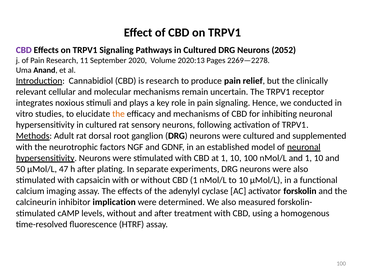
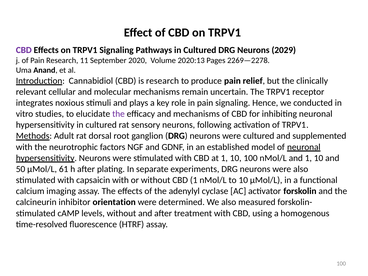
2052: 2052 -> 2029
the at (119, 114) colour: orange -> purple
47: 47 -> 61
implication: implication -> orientation
